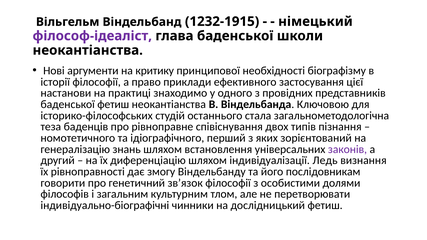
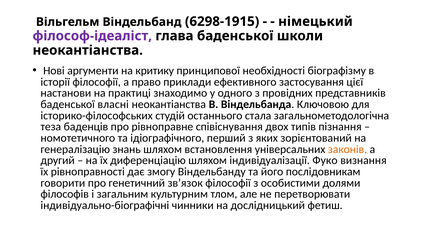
1232-1915: 1232-1915 -> 6298-1915
баденської фетиш: фетиш -> власні
законів colour: purple -> orange
Ледь: Ледь -> Фуко
